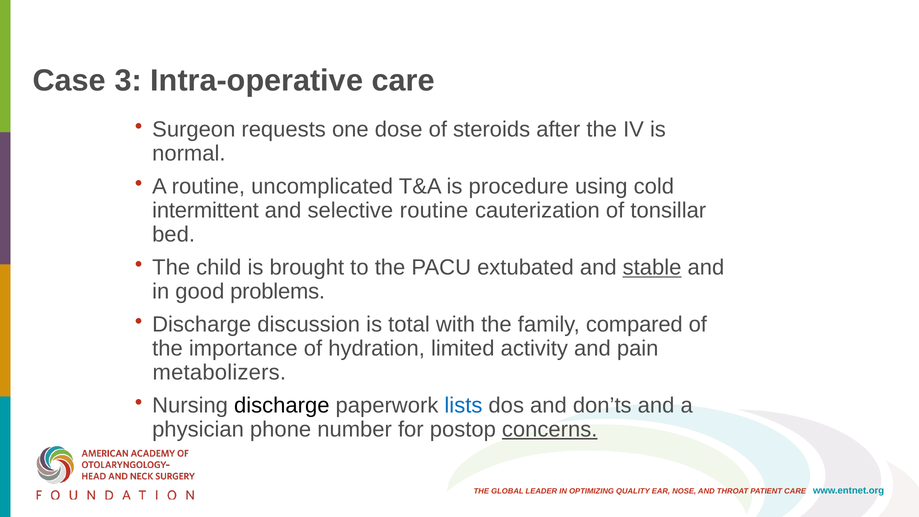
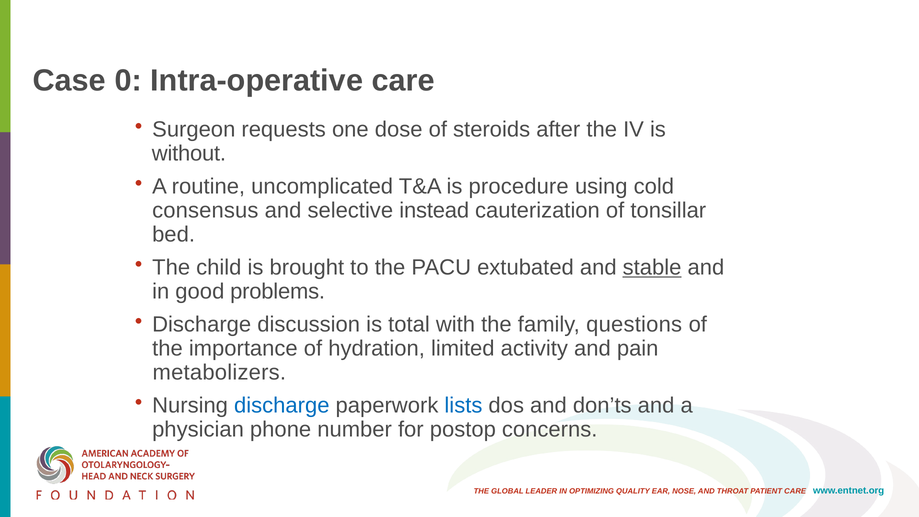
3: 3 -> 0
normal: normal -> without
intermittent: intermittent -> consensus
selective routine: routine -> instead
compared: compared -> questions
discharge at (282, 406) colour: black -> blue
concerns underline: present -> none
